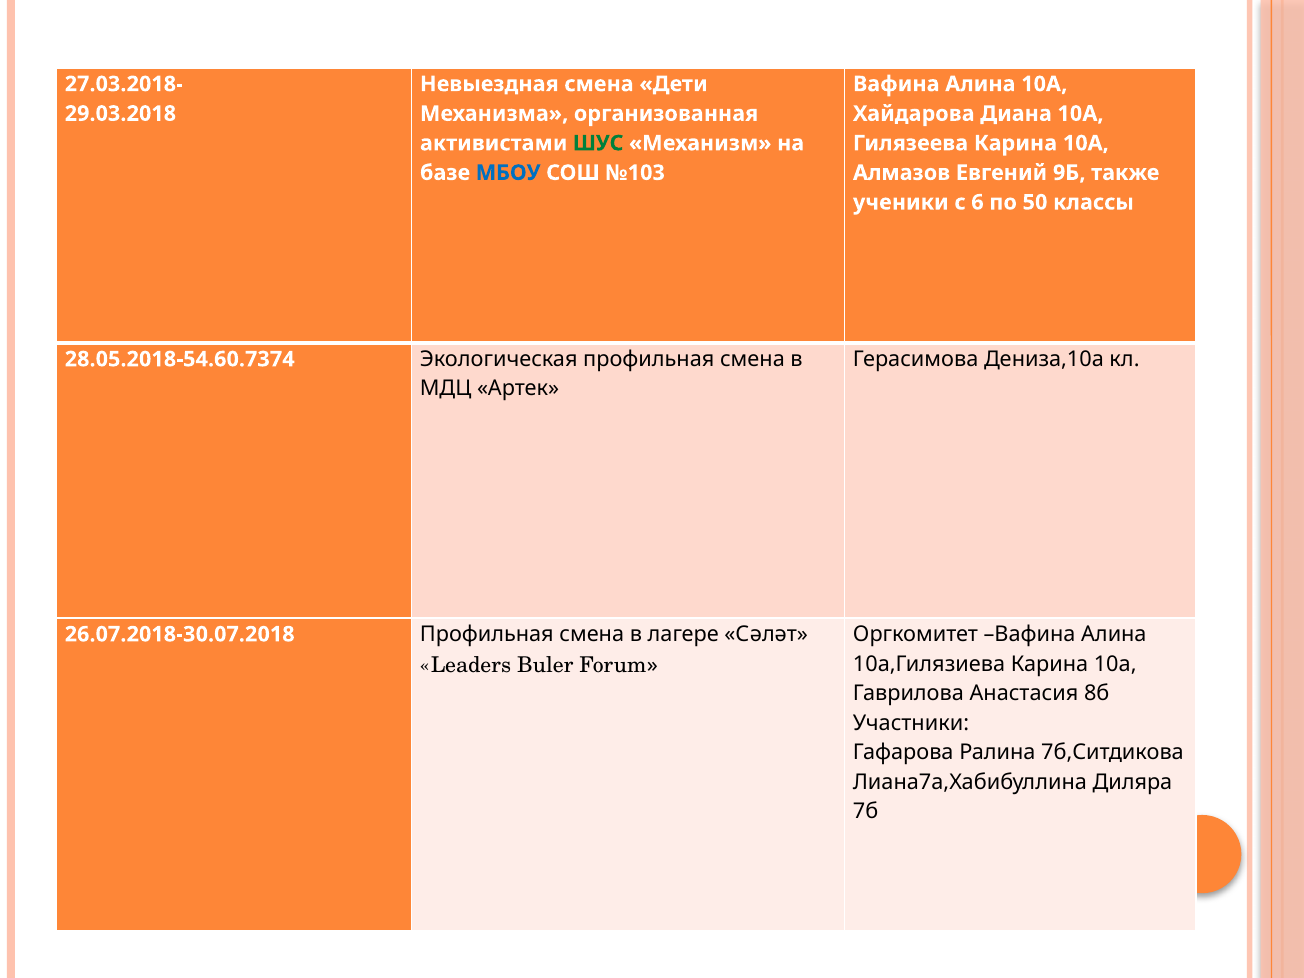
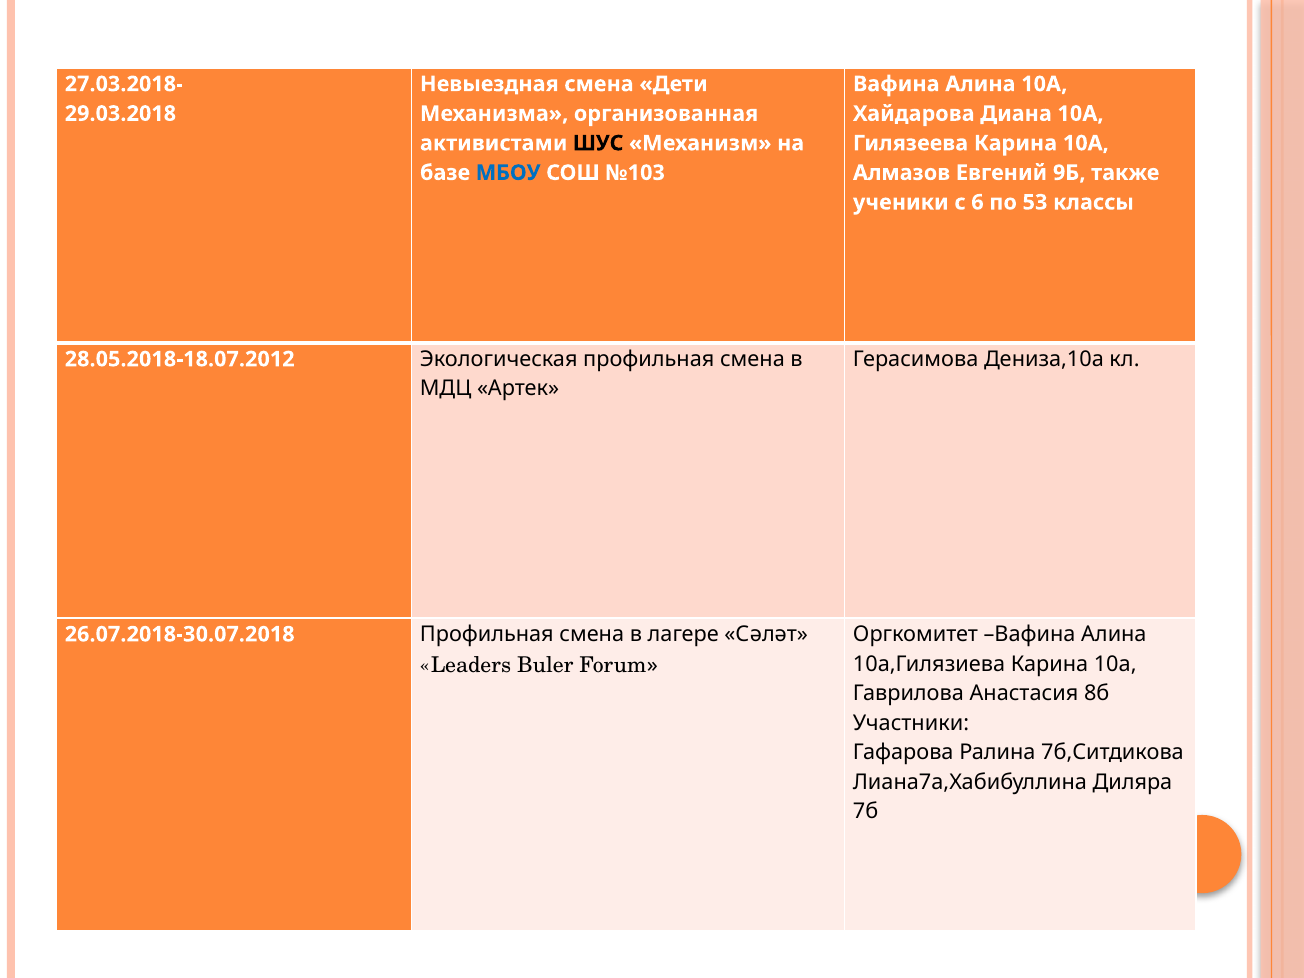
ШУС colour: green -> black
50: 50 -> 53
28.05.2018-54.60.7374: 28.05.2018-54.60.7374 -> 28.05.2018-18.07.2012
